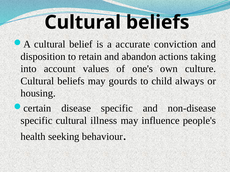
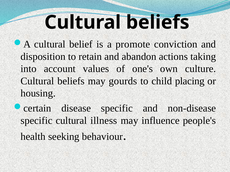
accurate: accurate -> promote
always: always -> placing
